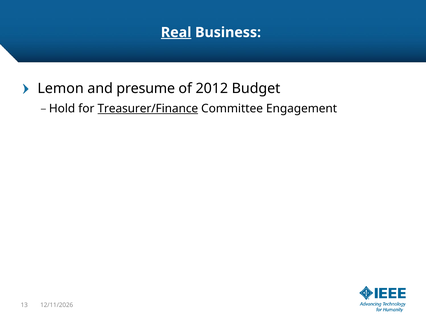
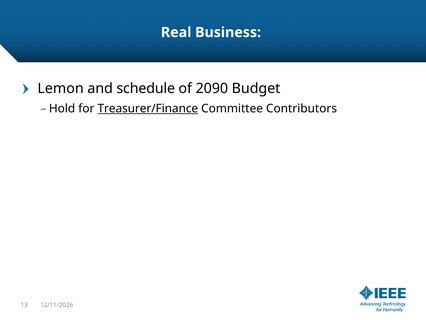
Real underline: present -> none
presume: presume -> schedule
2012: 2012 -> 2090
Engagement: Engagement -> Contributors
